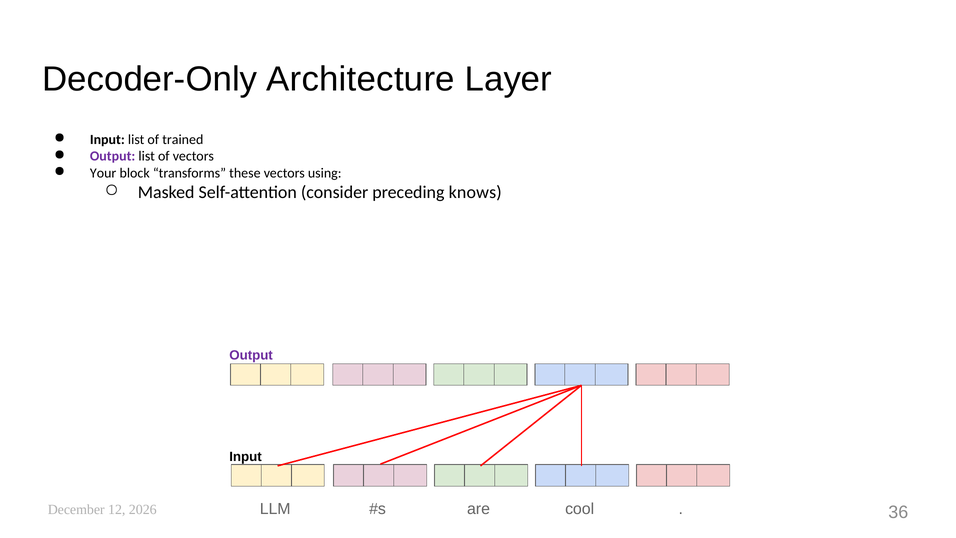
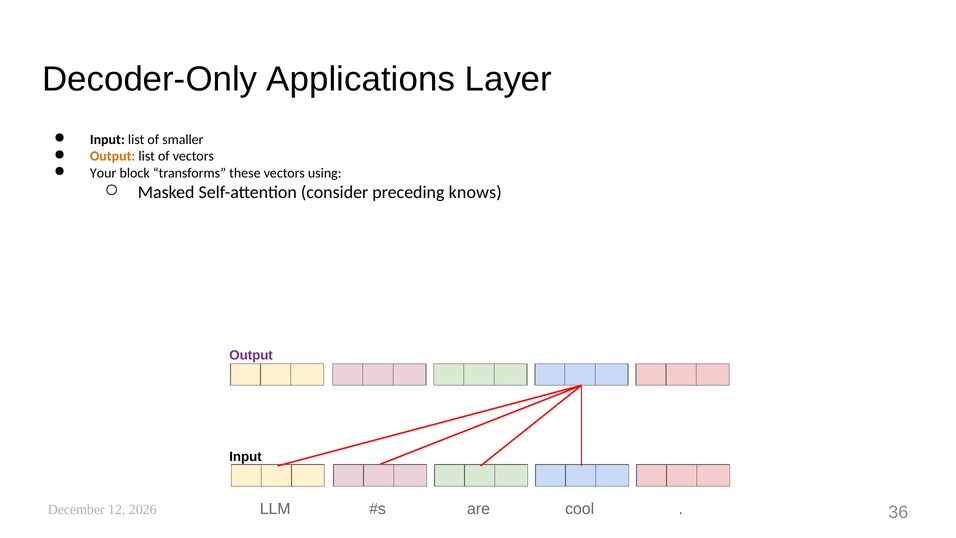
Architecture: Architecture -> Applications
trained: trained -> smaller
Output at (113, 156) colour: purple -> orange
